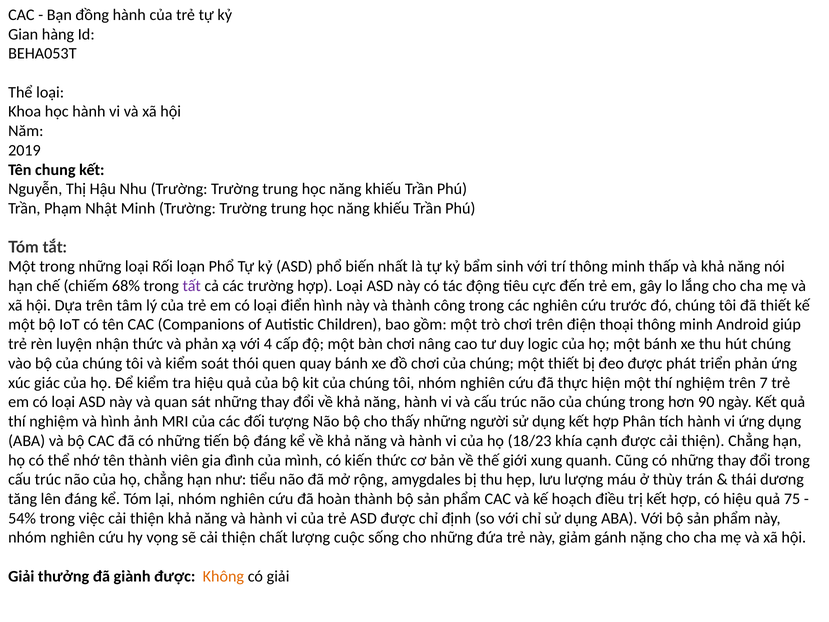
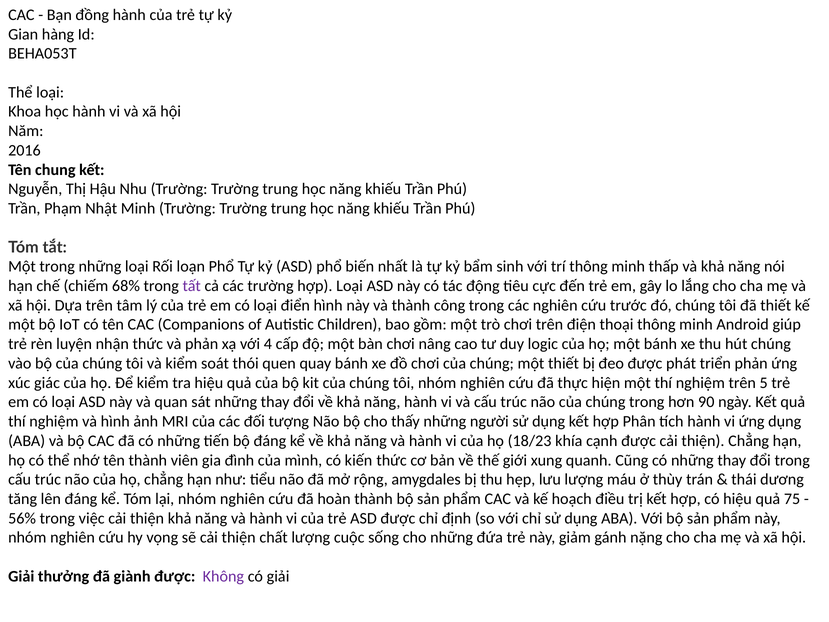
2019: 2019 -> 2016
7: 7 -> 5
54%: 54% -> 56%
Không colour: orange -> purple
